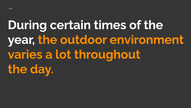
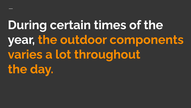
environment: environment -> components
